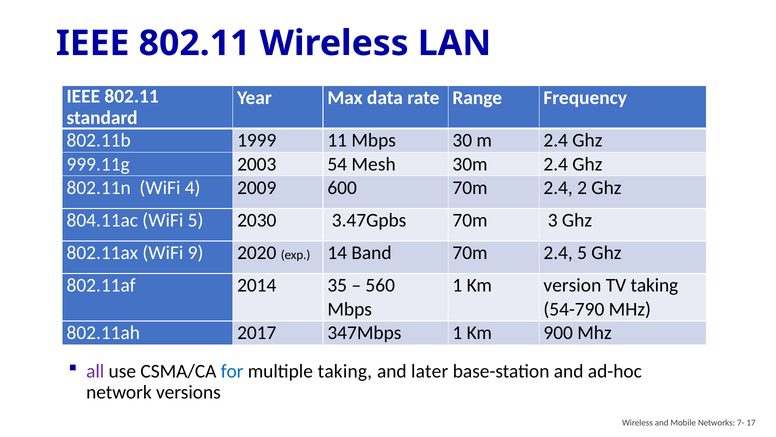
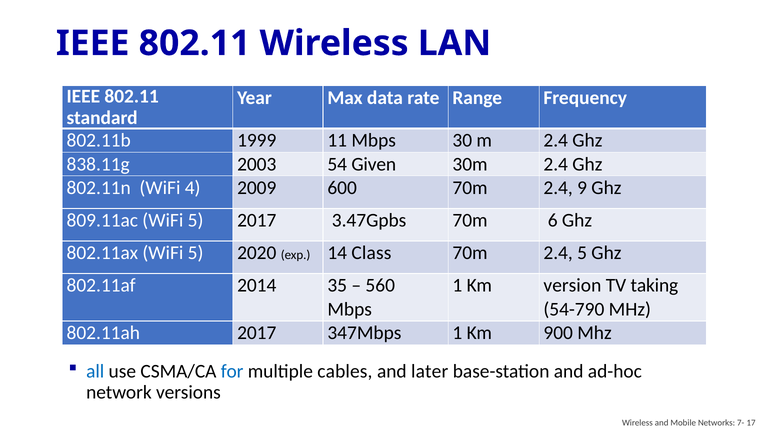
999.11g: 999.11g -> 838.11g
Mesh: Mesh -> Given
2: 2 -> 9
804.11ac: 804.11ac -> 809.11ac
5 2030: 2030 -> 2017
3: 3 -> 6
802.11ax WiFi 9: 9 -> 5
Band: Band -> Class
all colour: purple -> blue
multiple taking: taking -> cables
